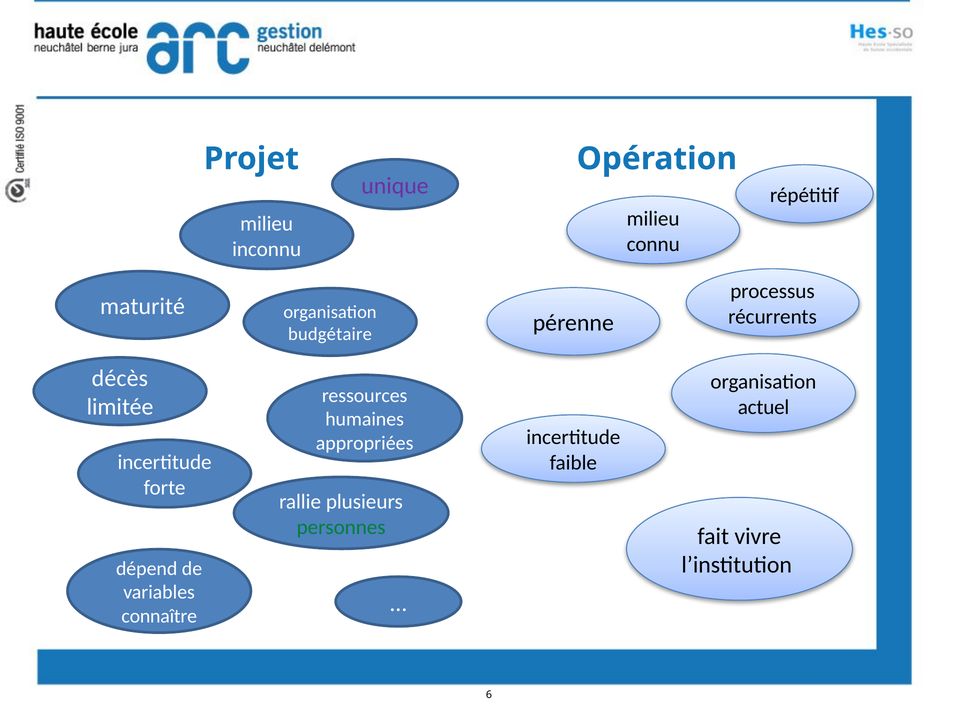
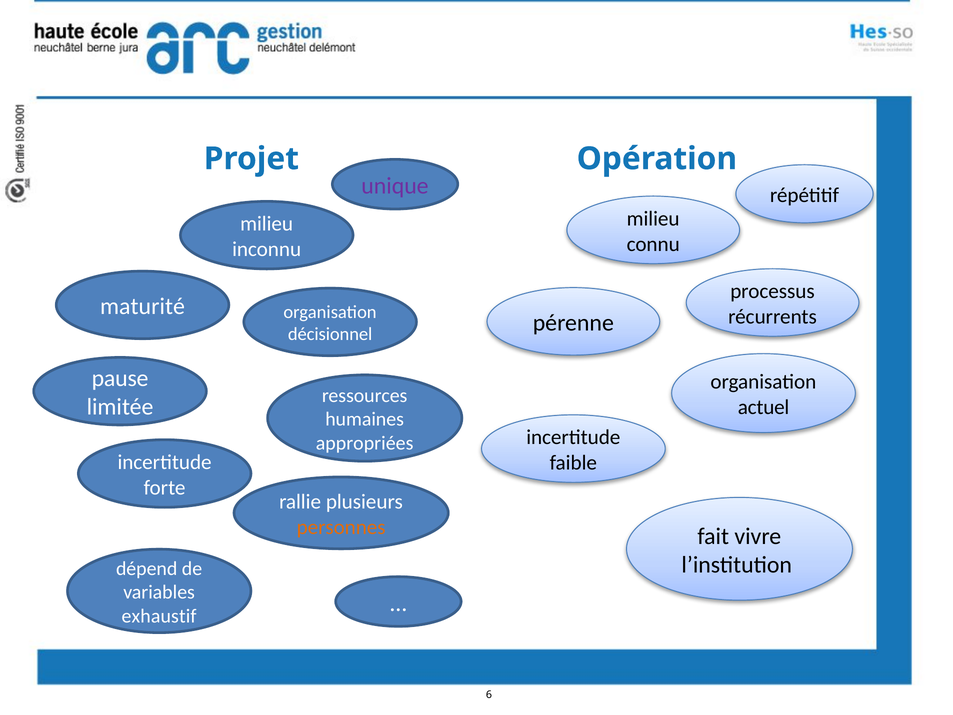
budgétaire: budgétaire -> décisionnel
décès: décès -> pause
personnes colour: green -> orange
connaître: connaître -> exhaustif
